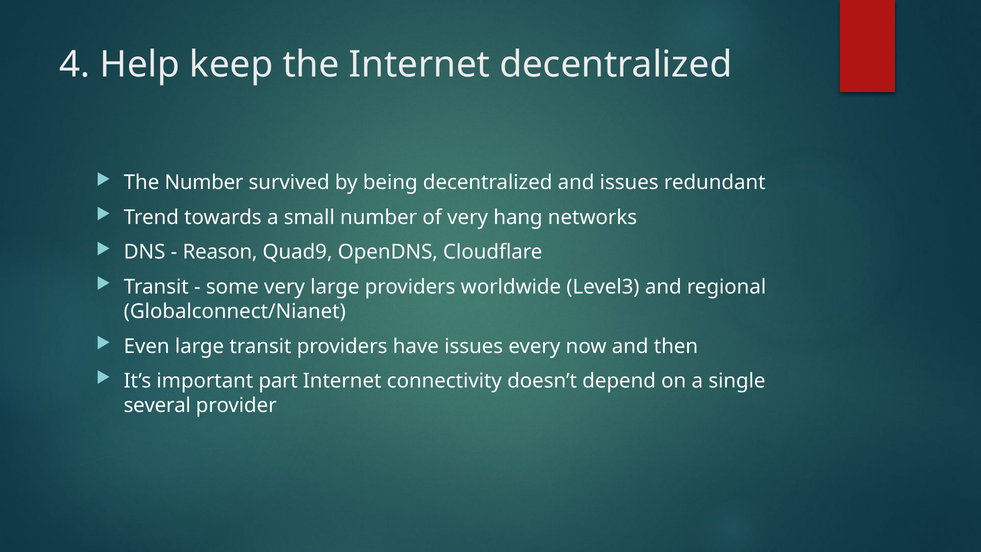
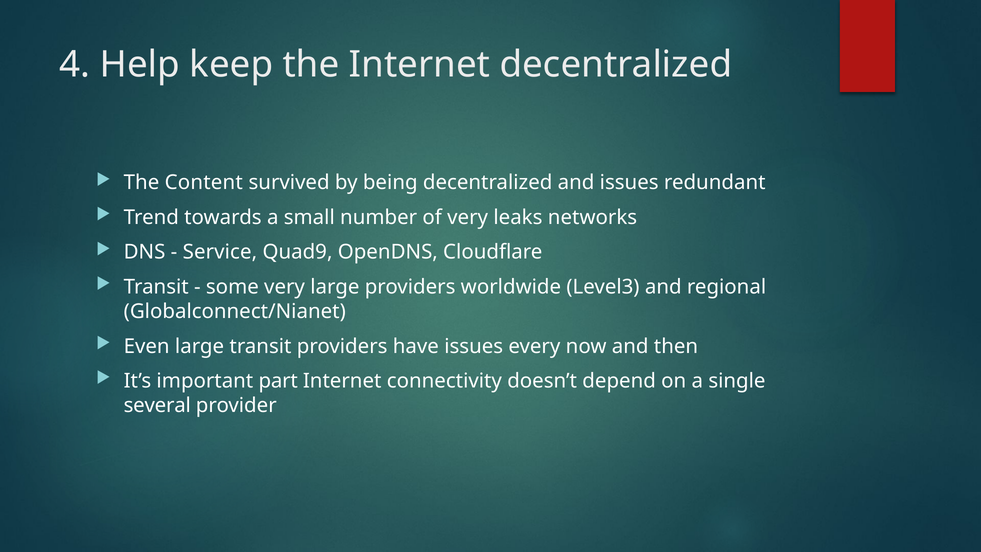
The Number: Number -> Content
hang: hang -> leaks
Reason: Reason -> Service
